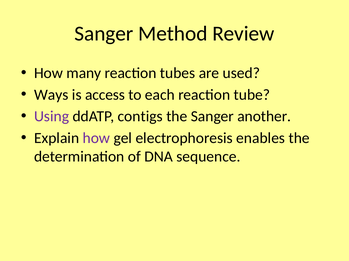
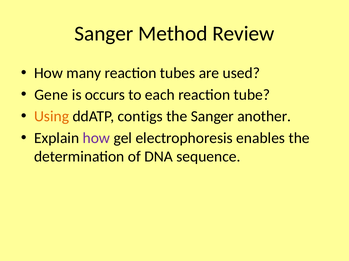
Ways: Ways -> Gene
access: access -> occurs
Using colour: purple -> orange
